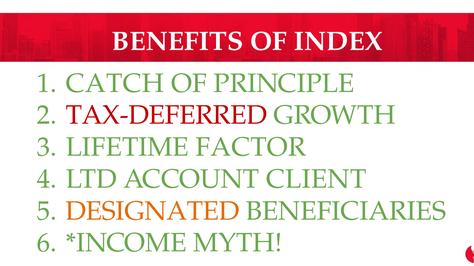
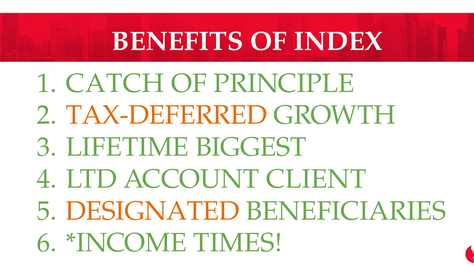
TAX-DEFERRED colour: red -> orange
FACTOR: FACTOR -> BIGGEST
MYTH: MYTH -> TIMES
